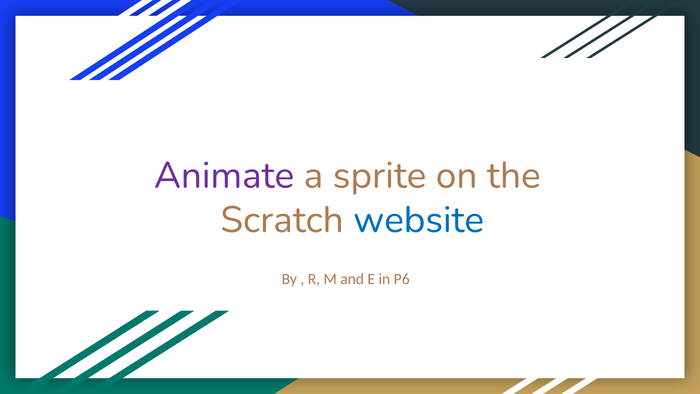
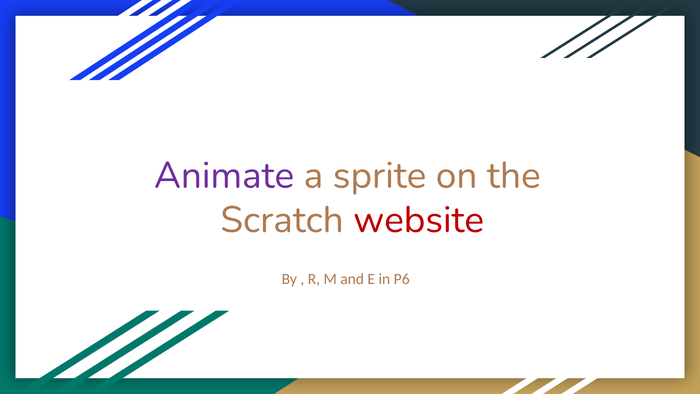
website colour: blue -> red
